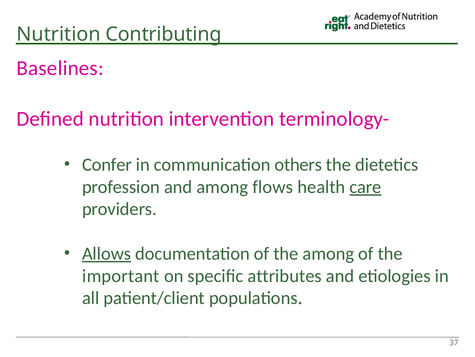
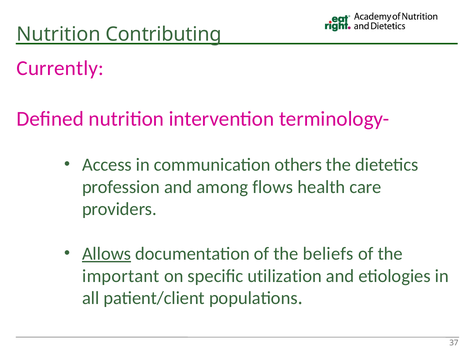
Baselines: Baselines -> Currently
Confer: Confer -> Access
care underline: present -> none
the among: among -> beliefs
attributes: attributes -> utilization
